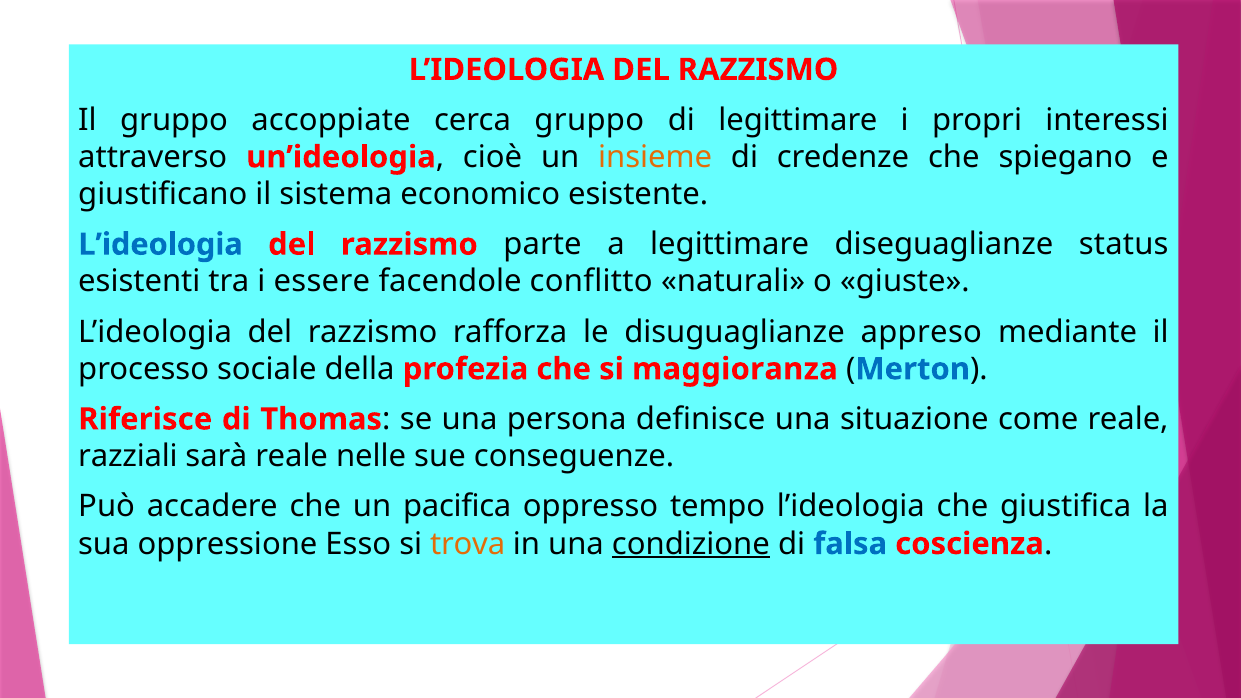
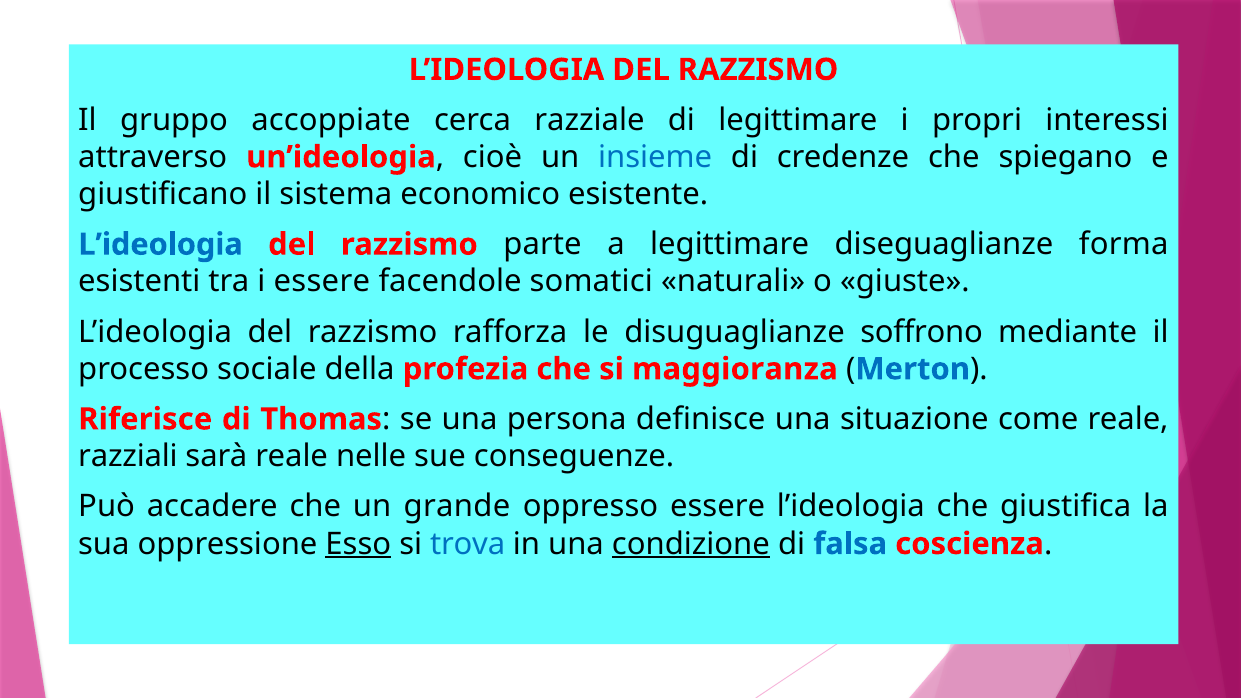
cerca gruppo: gruppo -> razziale
insieme colour: orange -> blue
status: status -> forma
conflitto: conflitto -> somatici
appreso: appreso -> soffrono
pacifica: pacifica -> grande
oppresso tempo: tempo -> essere
Esso underline: none -> present
trova colour: orange -> blue
